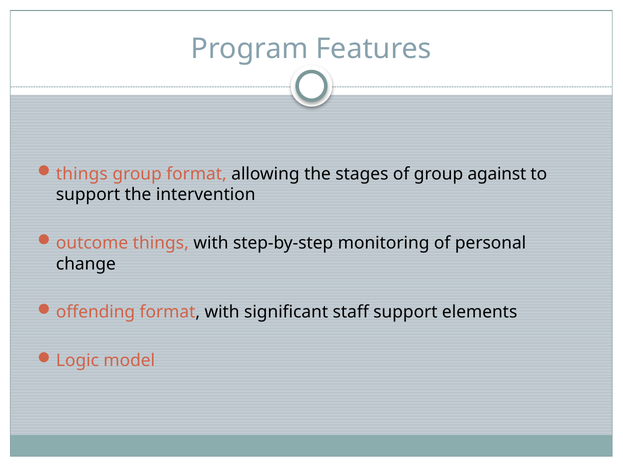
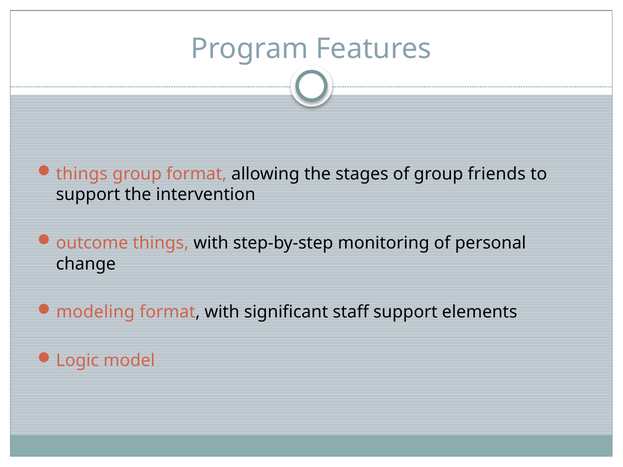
against: against -> friends
offending: offending -> modeling
